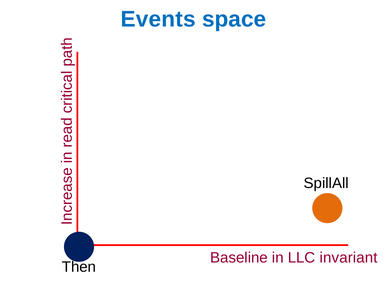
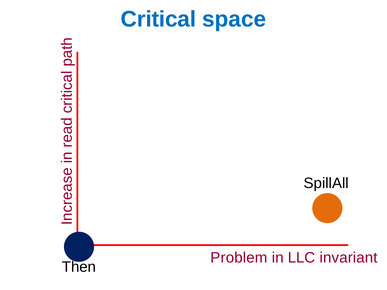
Events: Events -> Critical
Baseline: Baseline -> Problem
